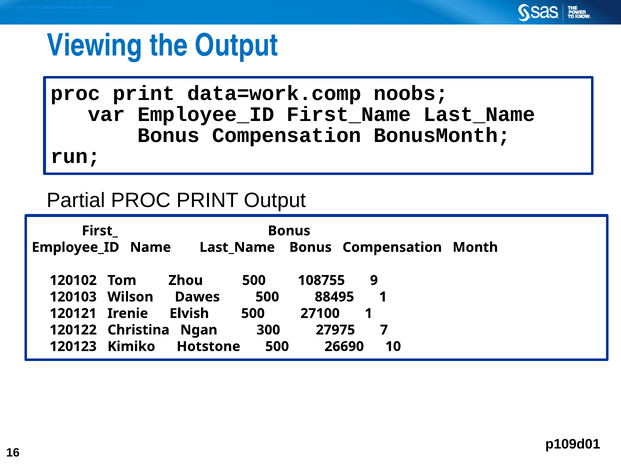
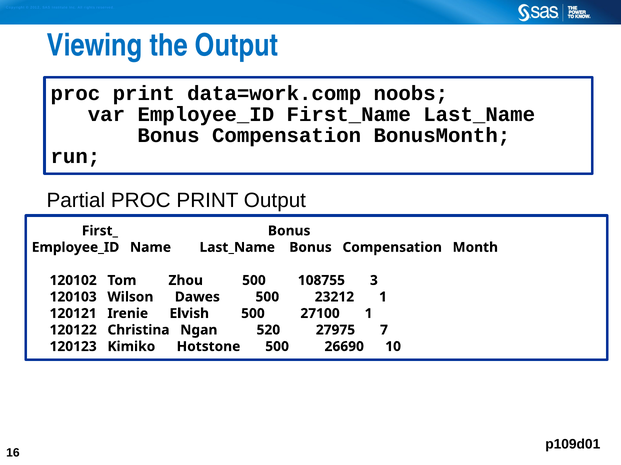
9: 9 -> 3
88495: 88495 -> 23212
300: 300 -> 520
